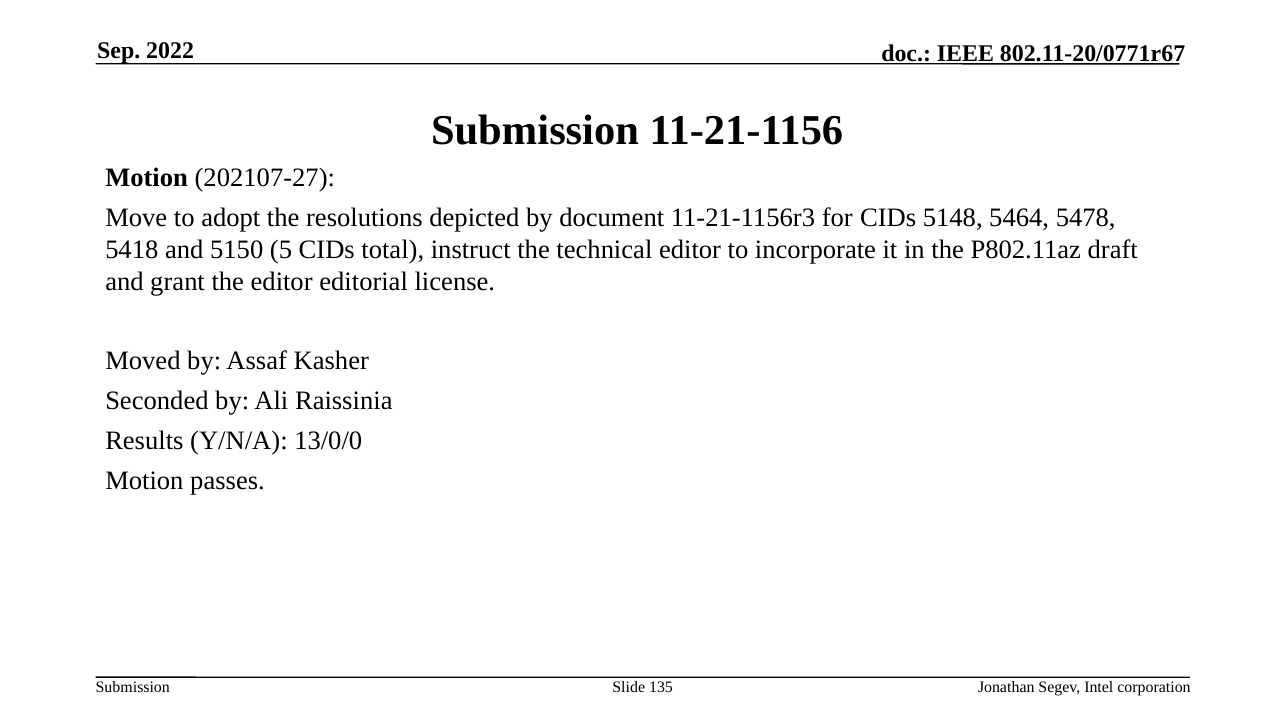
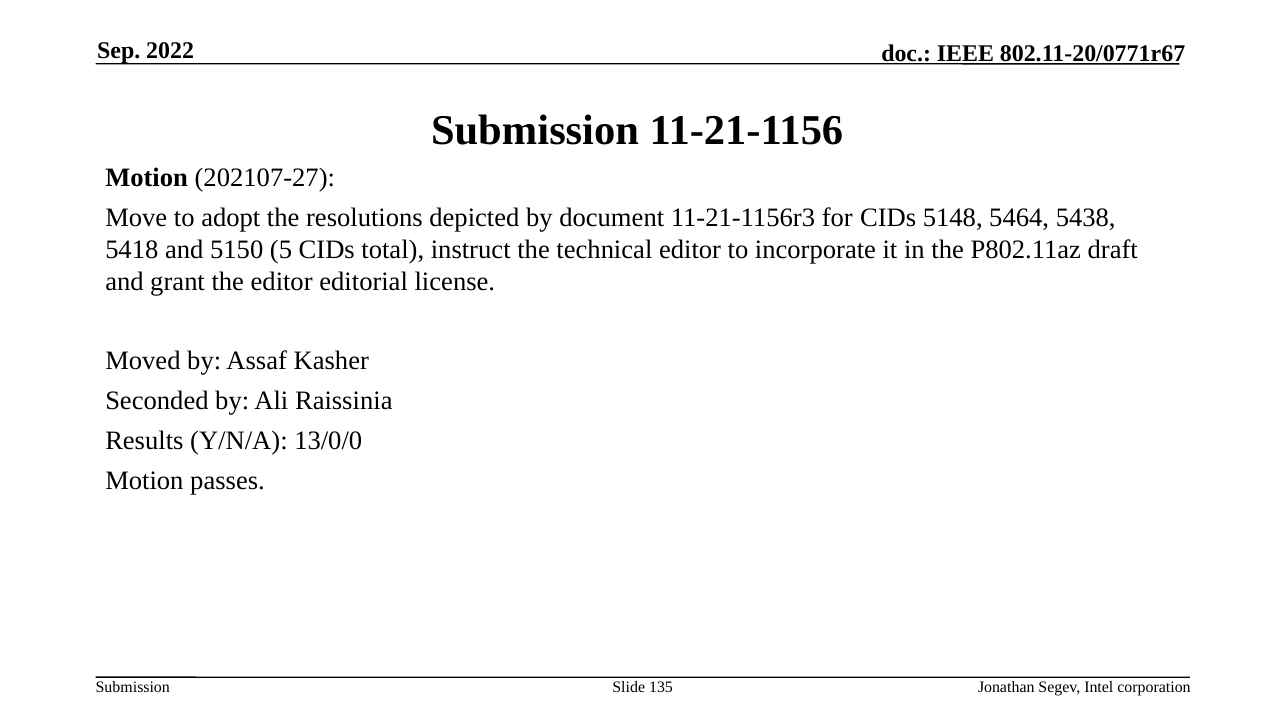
5478: 5478 -> 5438
